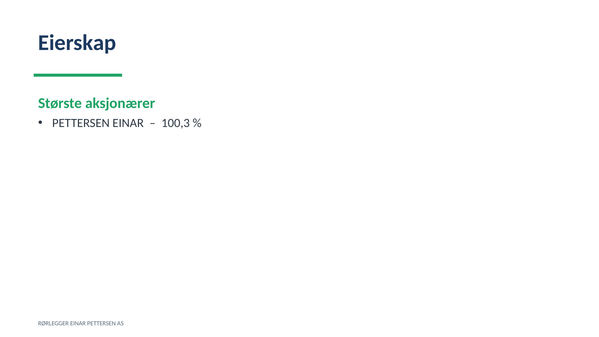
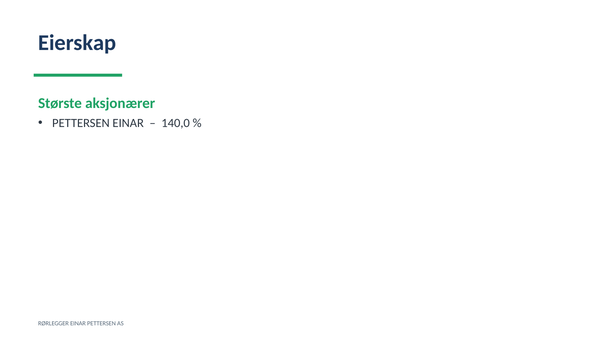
100,3: 100,3 -> 140,0
